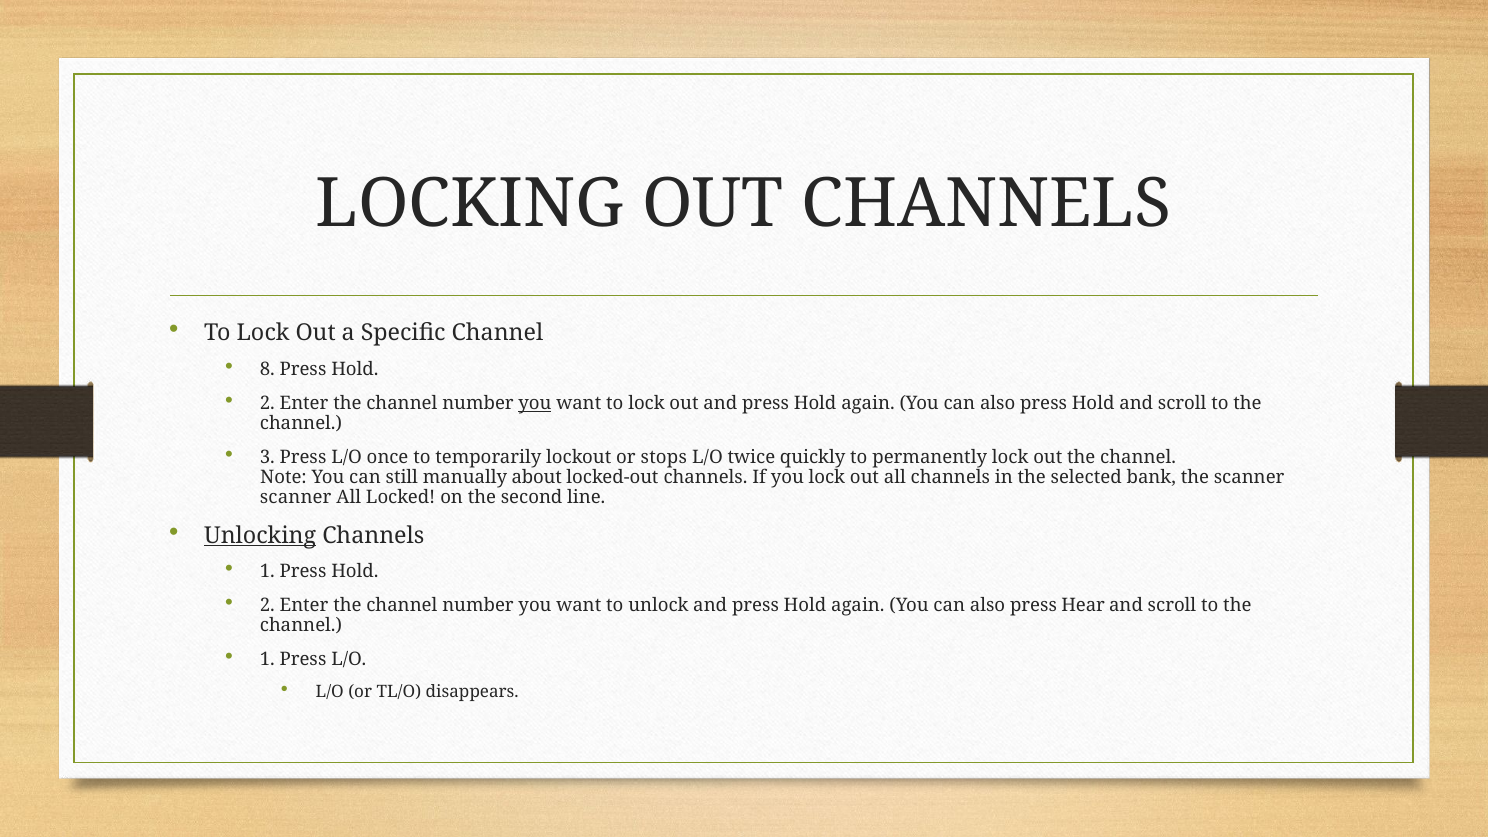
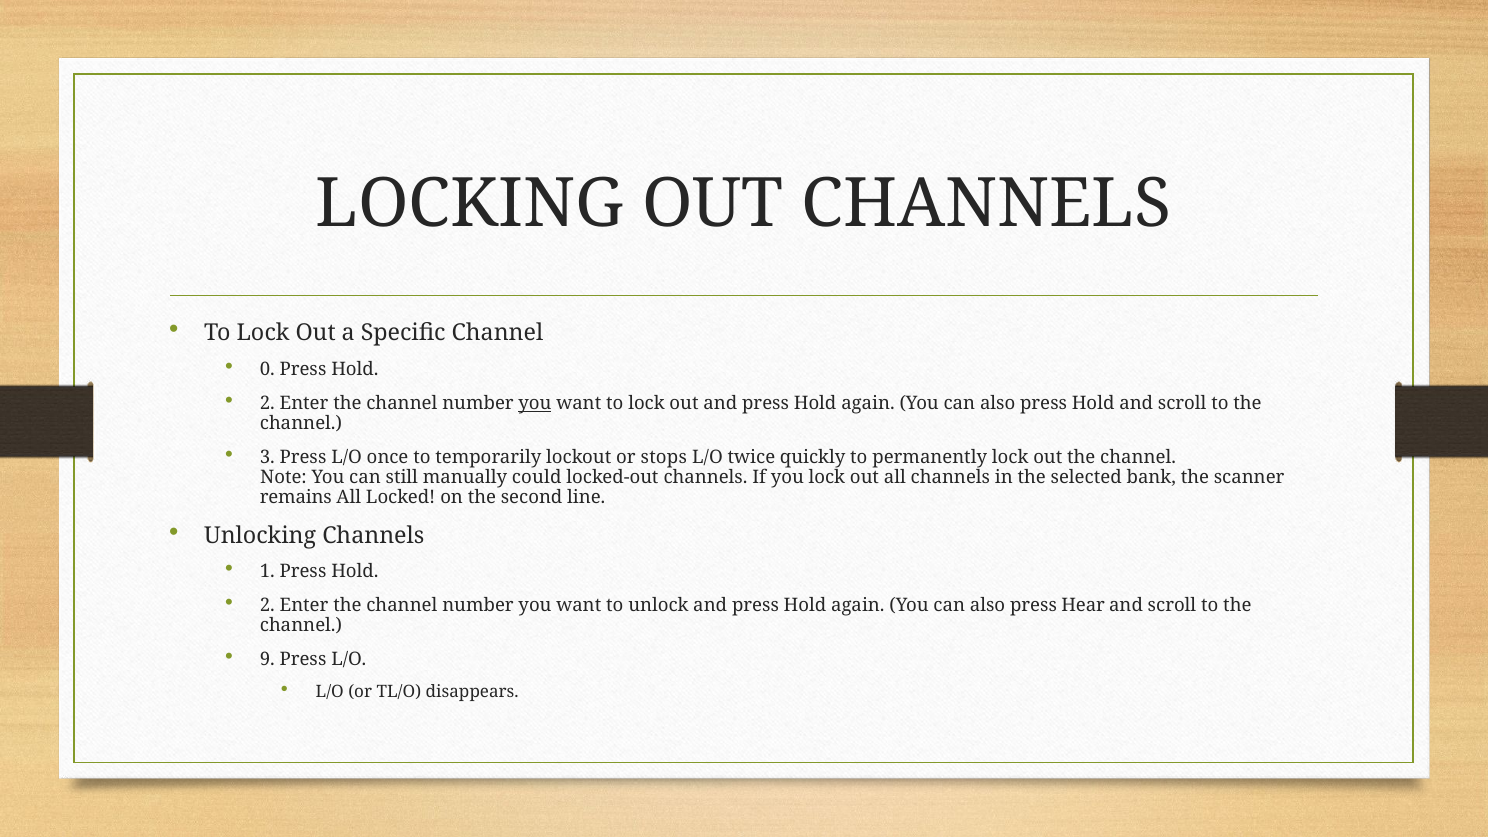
8: 8 -> 0
about: about -> could
scanner at (296, 497): scanner -> remains
Unlocking underline: present -> none
1 at (267, 659): 1 -> 9
